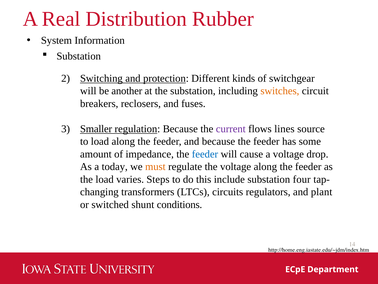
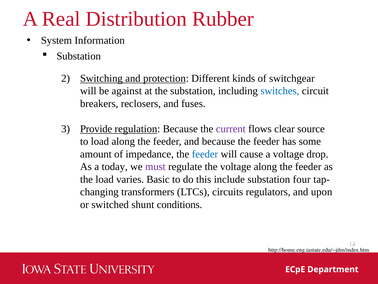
another: another -> against
switches colour: orange -> blue
Smaller: Smaller -> Provide
lines: lines -> clear
must colour: orange -> purple
Steps: Steps -> Basic
plant: plant -> upon
